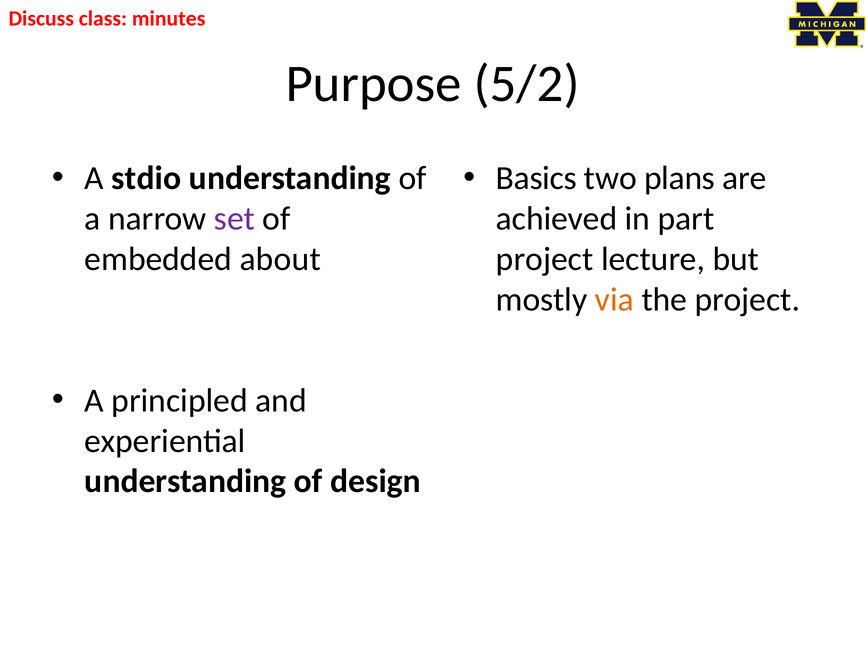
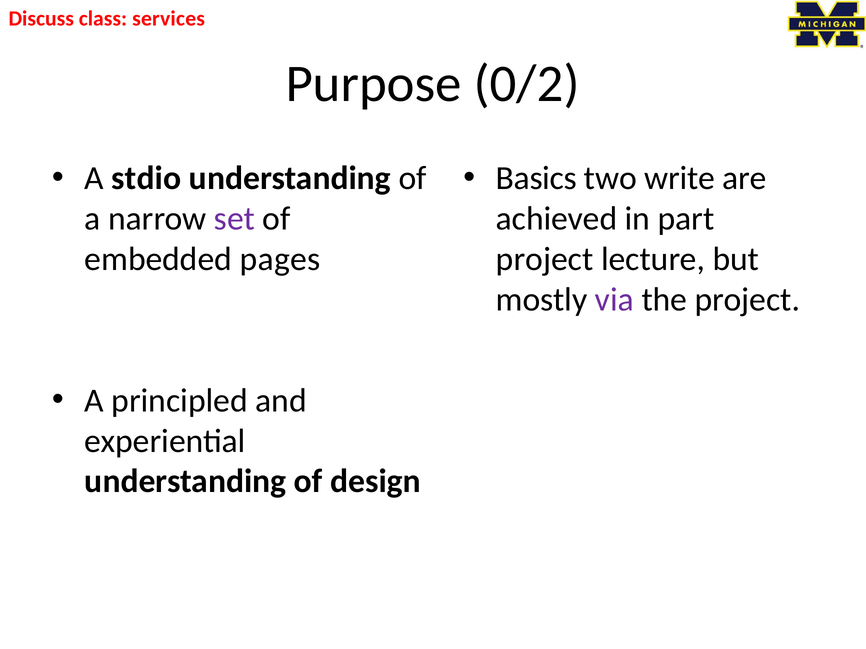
minutes: minutes -> services
5/2: 5/2 -> 0/2
plans: plans -> write
about: about -> pages
via colour: orange -> purple
